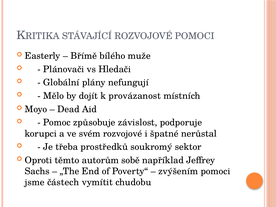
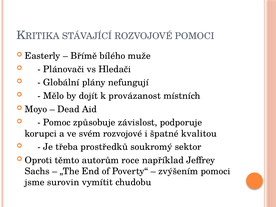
nerůstal: nerůstal -> kvalitou
sobě: sobě -> roce
částech: částech -> surovin
